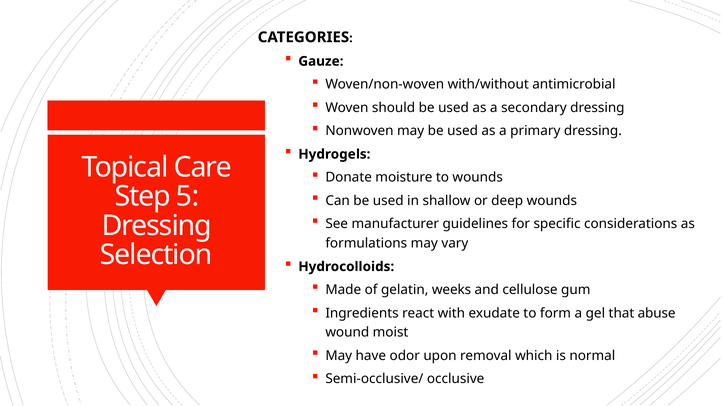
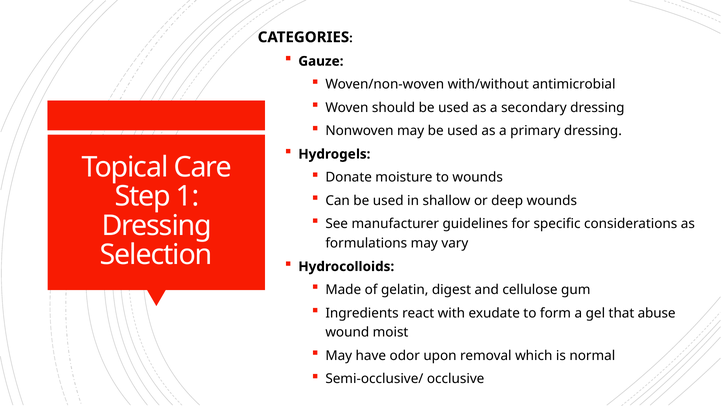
5: 5 -> 1
weeks: weeks -> digest
